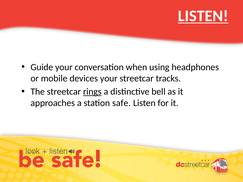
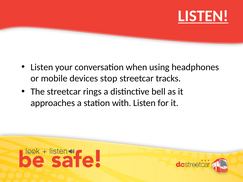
Guide at (42, 67): Guide -> Listen
devices your: your -> stop
rings underline: present -> none
safe: safe -> with
